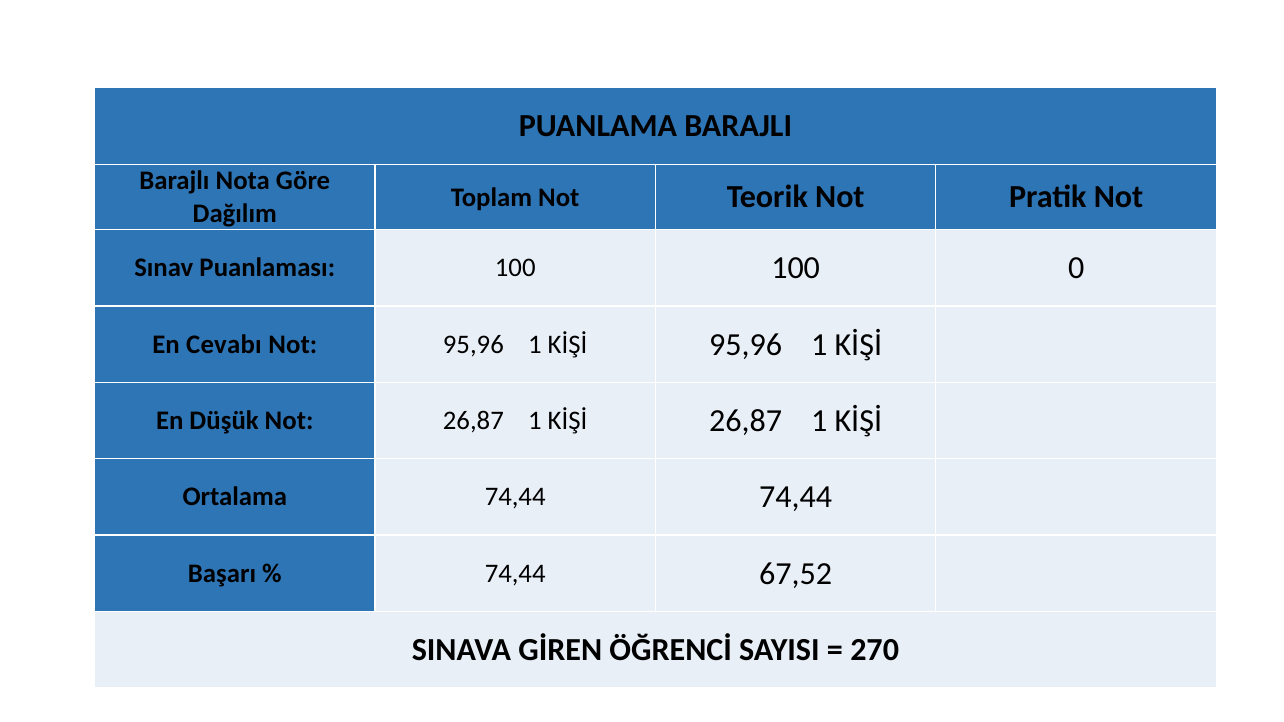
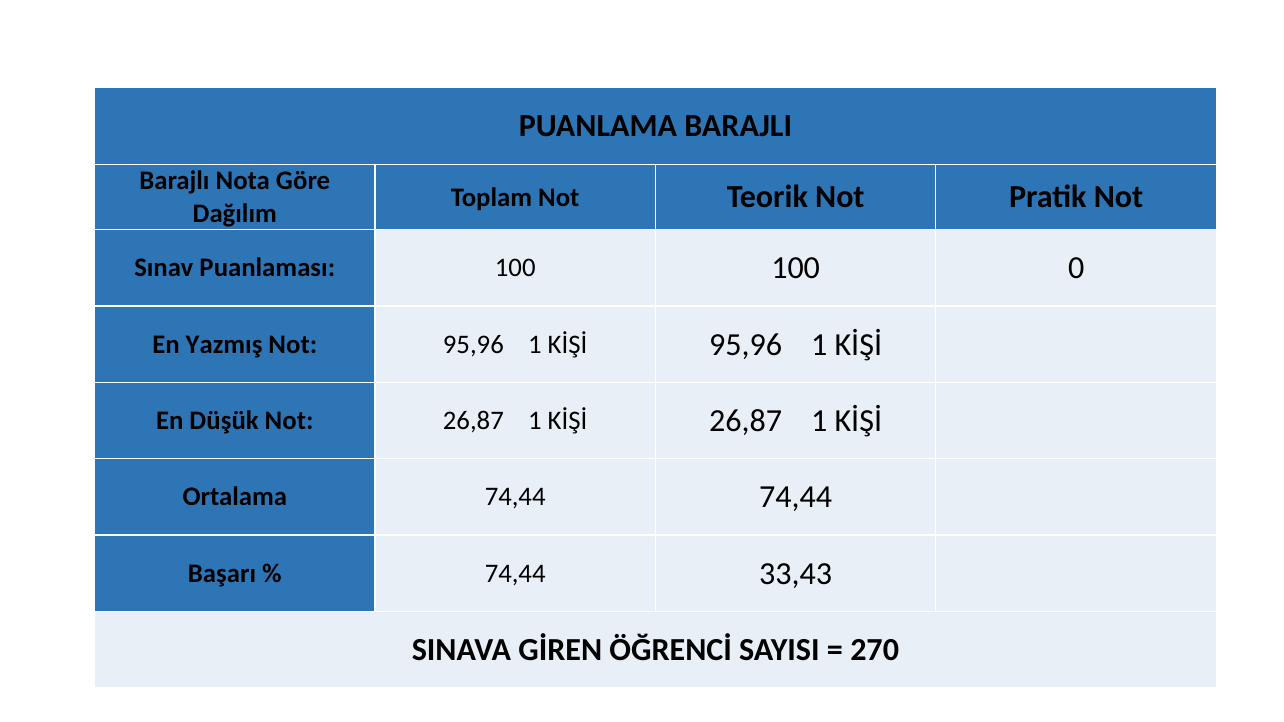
Cevabı: Cevabı -> Yazmış
67,52: 67,52 -> 33,43
